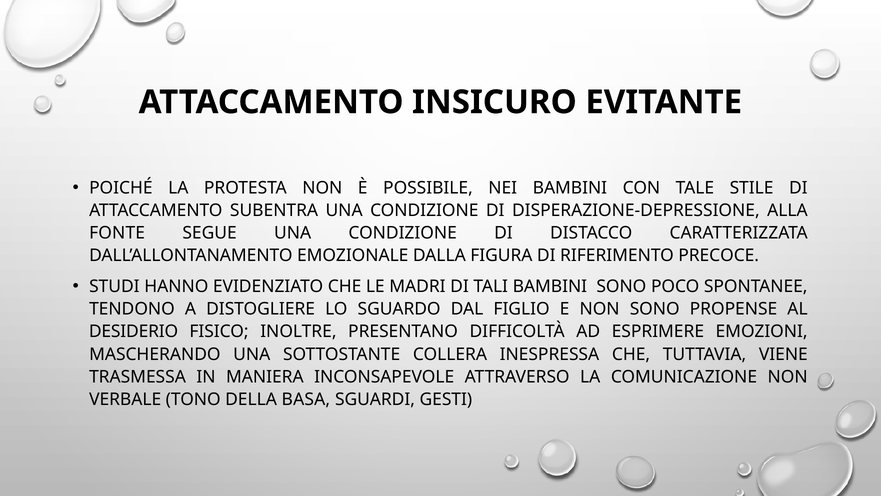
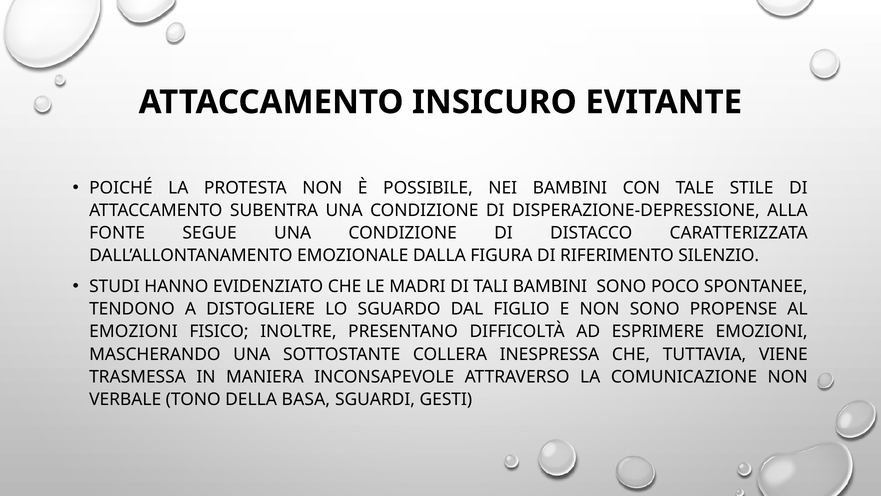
PRECOCE: PRECOCE -> SILENZIO
DESIDERIO at (134, 331): DESIDERIO -> EMOZIONI
